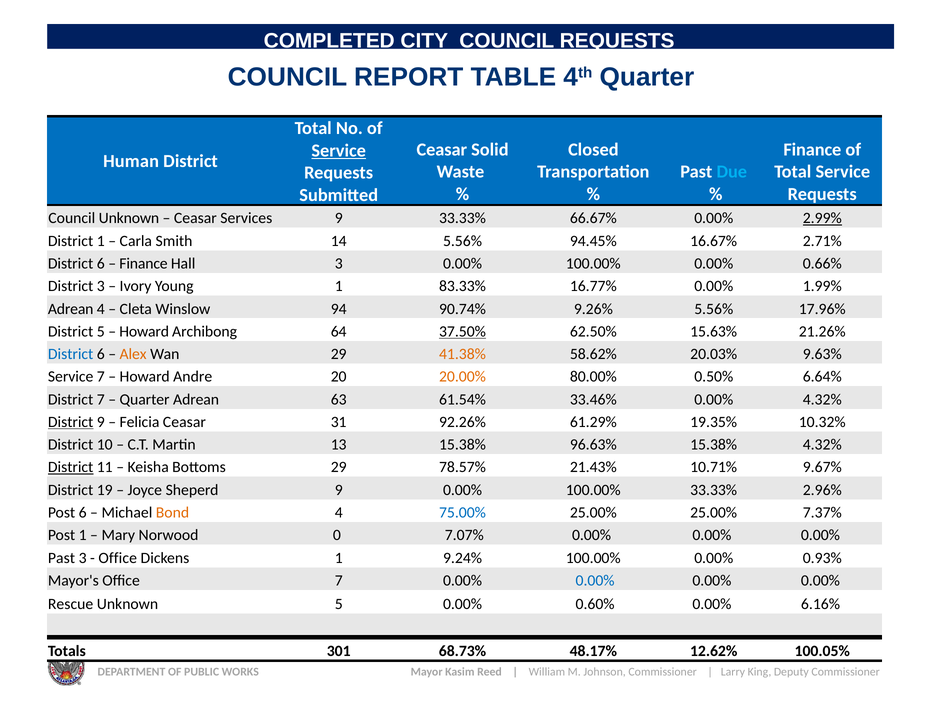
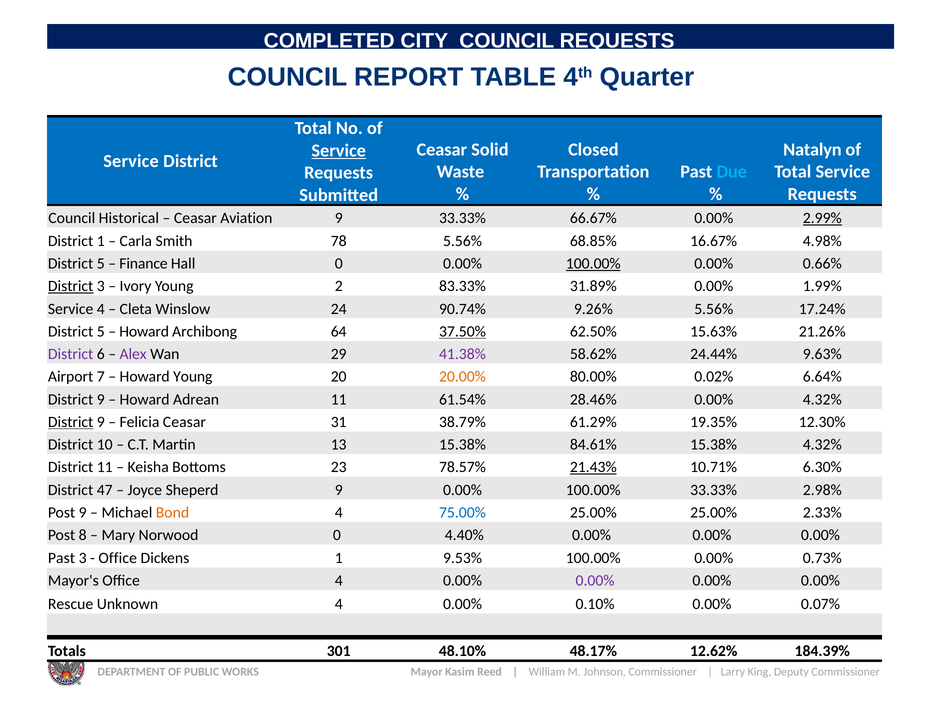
Finance at (812, 150): Finance -> Natalyn
Human at (131, 161): Human -> Service
Council Unknown: Unknown -> Historical
Services: Services -> Aviation
14: 14 -> 78
94.45%: 94.45% -> 68.85%
2.71%: 2.71% -> 4.98%
6 at (101, 264): 6 -> 5
Hall 3: 3 -> 0
100.00% at (593, 264) underline: none -> present
District at (71, 286) underline: none -> present
Young 1: 1 -> 2
16.77%: 16.77% -> 31.89%
Adrean at (71, 309): Adrean -> Service
94: 94 -> 24
17.96%: 17.96% -> 17.24%
District at (71, 354) colour: blue -> purple
Alex colour: orange -> purple
41.38% colour: orange -> purple
20.03%: 20.03% -> 24.44%
Service at (71, 377): Service -> Airport
Howard Andre: Andre -> Young
0.50%: 0.50% -> 0.02%
7 at (101, 400): 7 -> 9
Quarter at (145, 400): Quarter -> Howard
Adrean 63: 63 -> 11
33.46%: 33.46% -> 28.46%
92.26%: 92.26% -> 38.79%
10.32%: 10.32% -> 12.30%
96.63%: 96.63% -> 84.61%
District at (71, 467) underline: present -> none
Bottoms 29: 29 -> 23
21.43% underline: none -> present
9.67%: 9.67% -> 6.30%
19: 19 -> 47
2.96%: 2.96% -> 2.98%
Post 6: 6 -> 9
7.37%: 7.37% -> 2.33%
Post 1: 1 -> 8
7.07%: 7.07% -> 4.40%
9.24%: 9.24% -> 9.53%
0.93%: 0.93% -> 0.73%
Office 7: 7 -> 4
0.00% at (595, 581) colour: blue -> purple
Unknown 5: 5 -> 4
0.60%: 0.60% -> 0.10%
6.16%: 6.16% -> 0.07%
68.73%: 68.73% -> 48.10%
100.05%: 100.05% -> 184.39%
